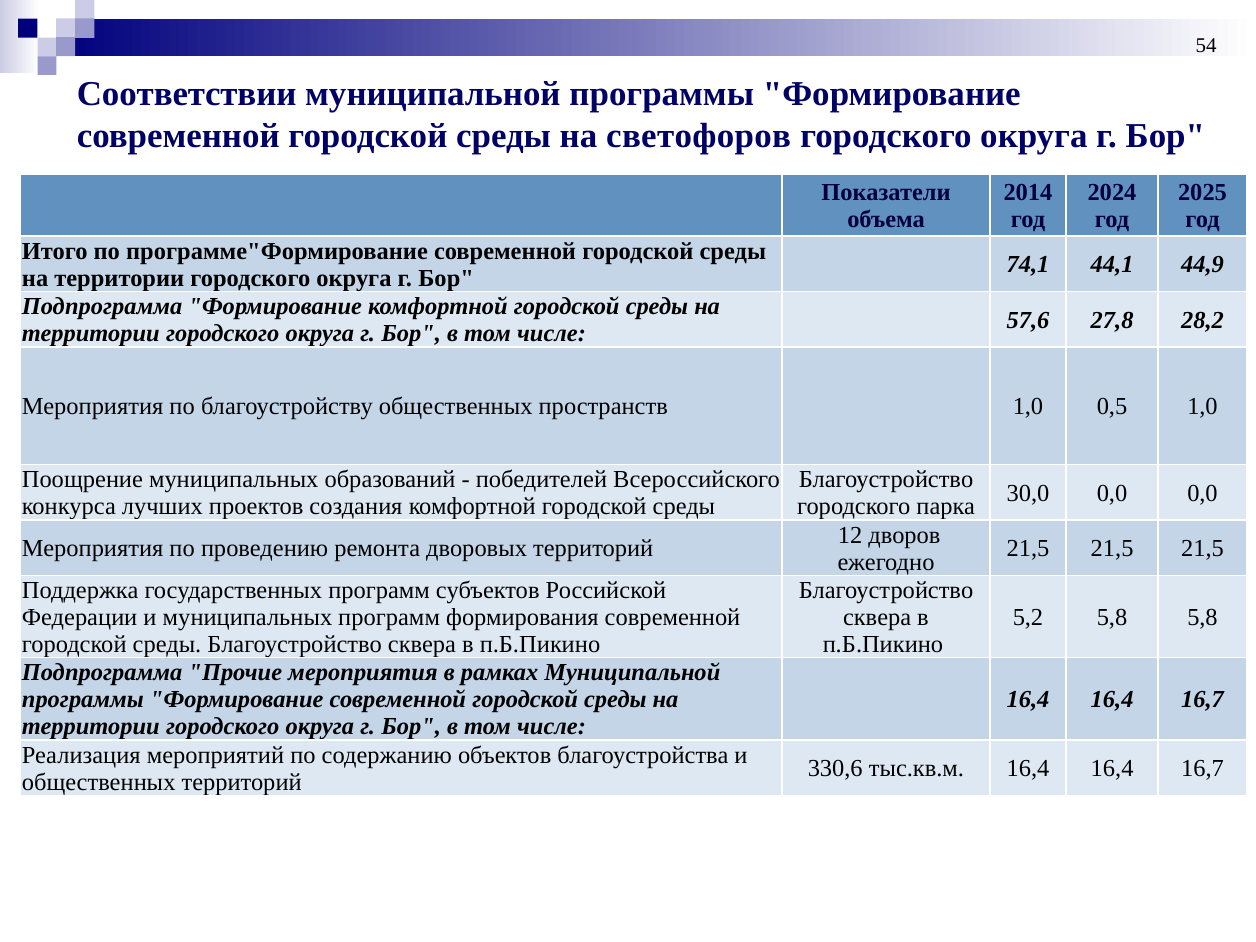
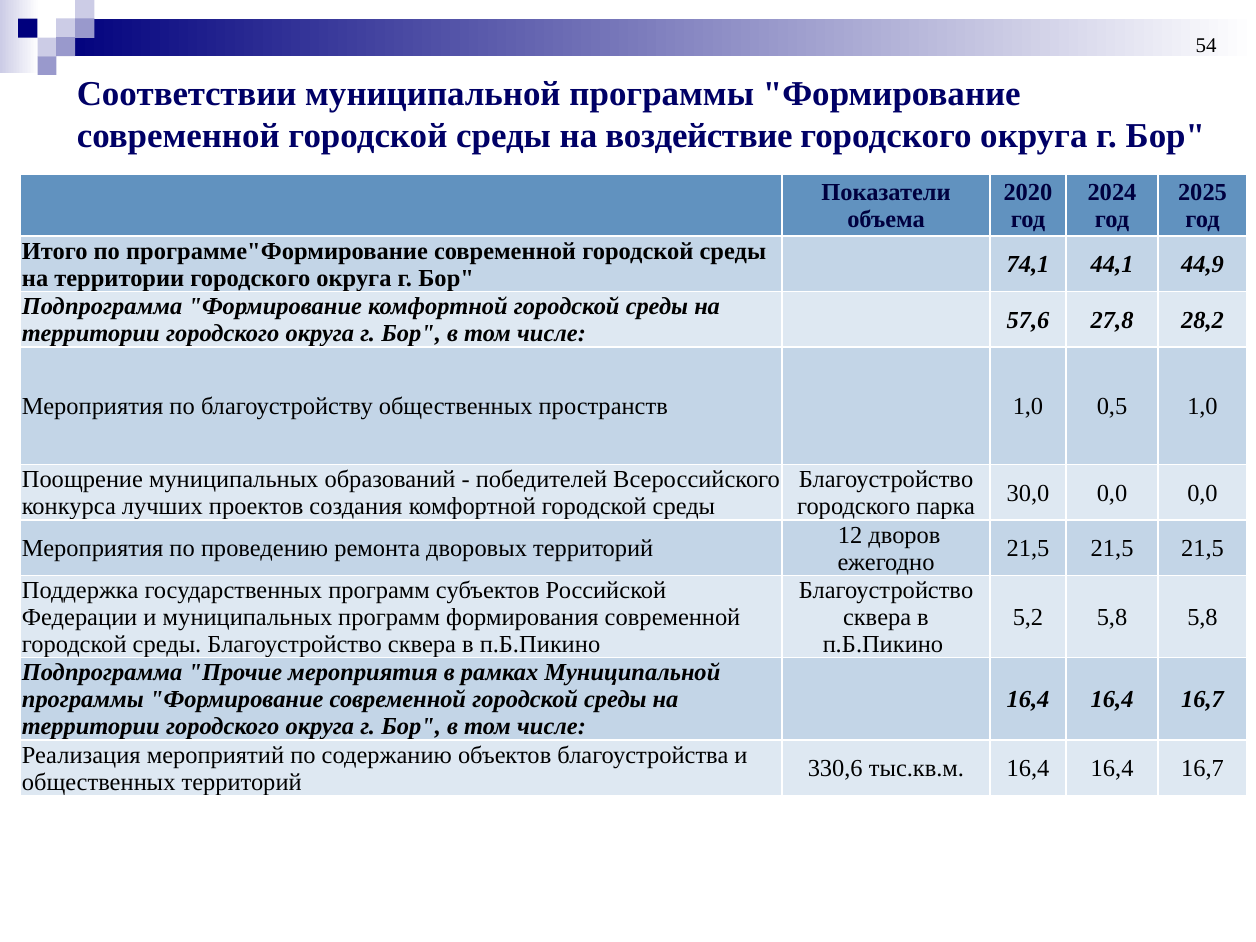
светофоров: светофоров -> воздействие
2014: 2014 -> 2020
